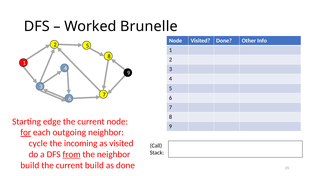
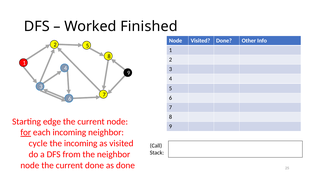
Brunelle: Brunelle -> Finished
each outgoing: outgoing -> incoming
from underline: present -> none
build at (30, 165): build -> node
current build: build -> done
